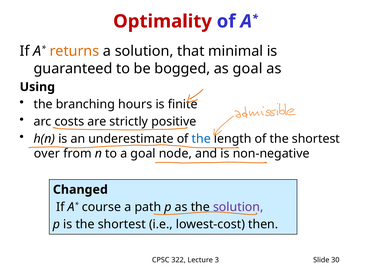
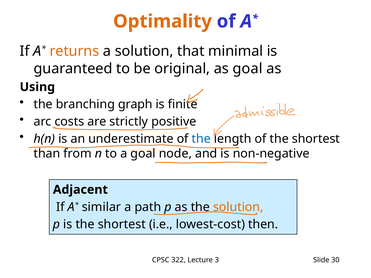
Optimality colour: red -> orange
bogged: bogged -> original
hours: hours -> graph
over: over -> than
Changed: Changed -> Adjacent
course: course -> similar
solution at (238, 207) colour: purple -> orange
